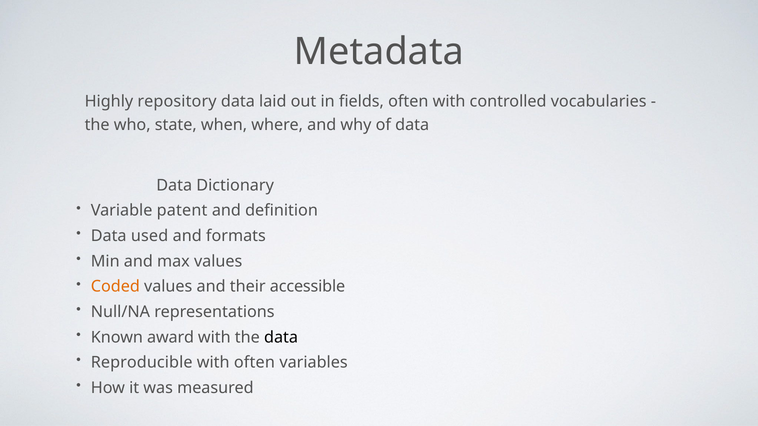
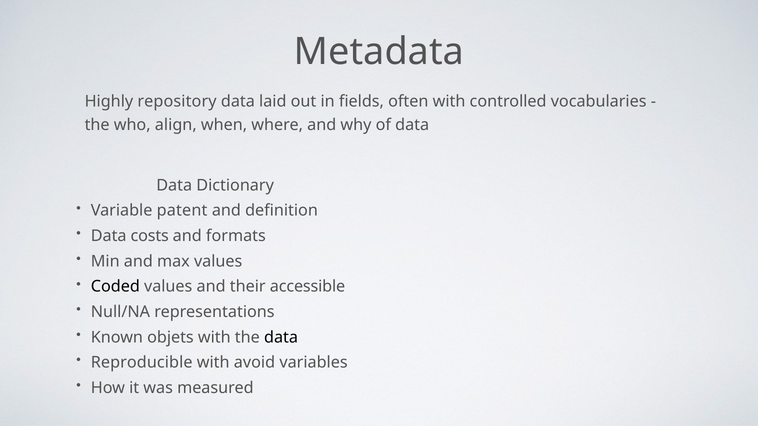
state: state -> align
used: used -> costs
Coded colour: orange -> black
award: award -> objets
with often: often -> avoid
